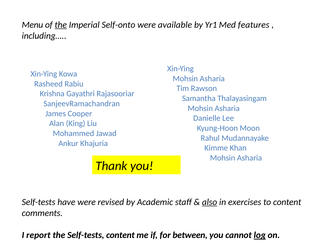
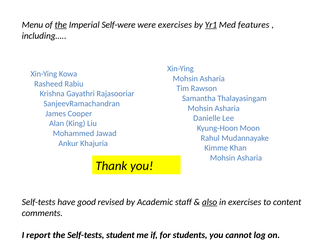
Self-onto: Self-onto -> Self-were
were available: available -> exercises
Yr1 underline: none -> present
have were: were -> good
Self-tests content: content -> student
between: between -> students
log underline: present -> none
